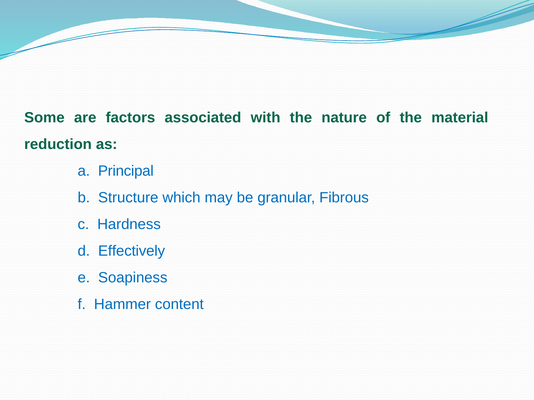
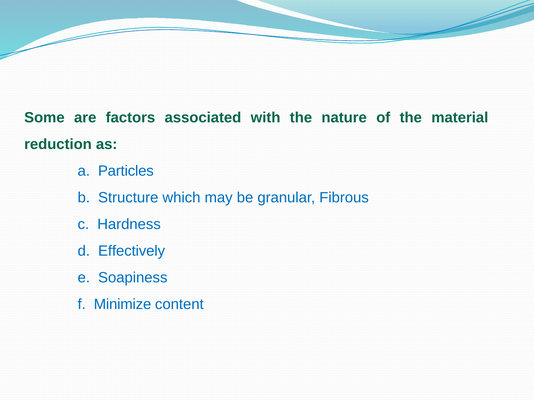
Principal: Principal -> Particles
Hammer: Hammer -> Minimize
